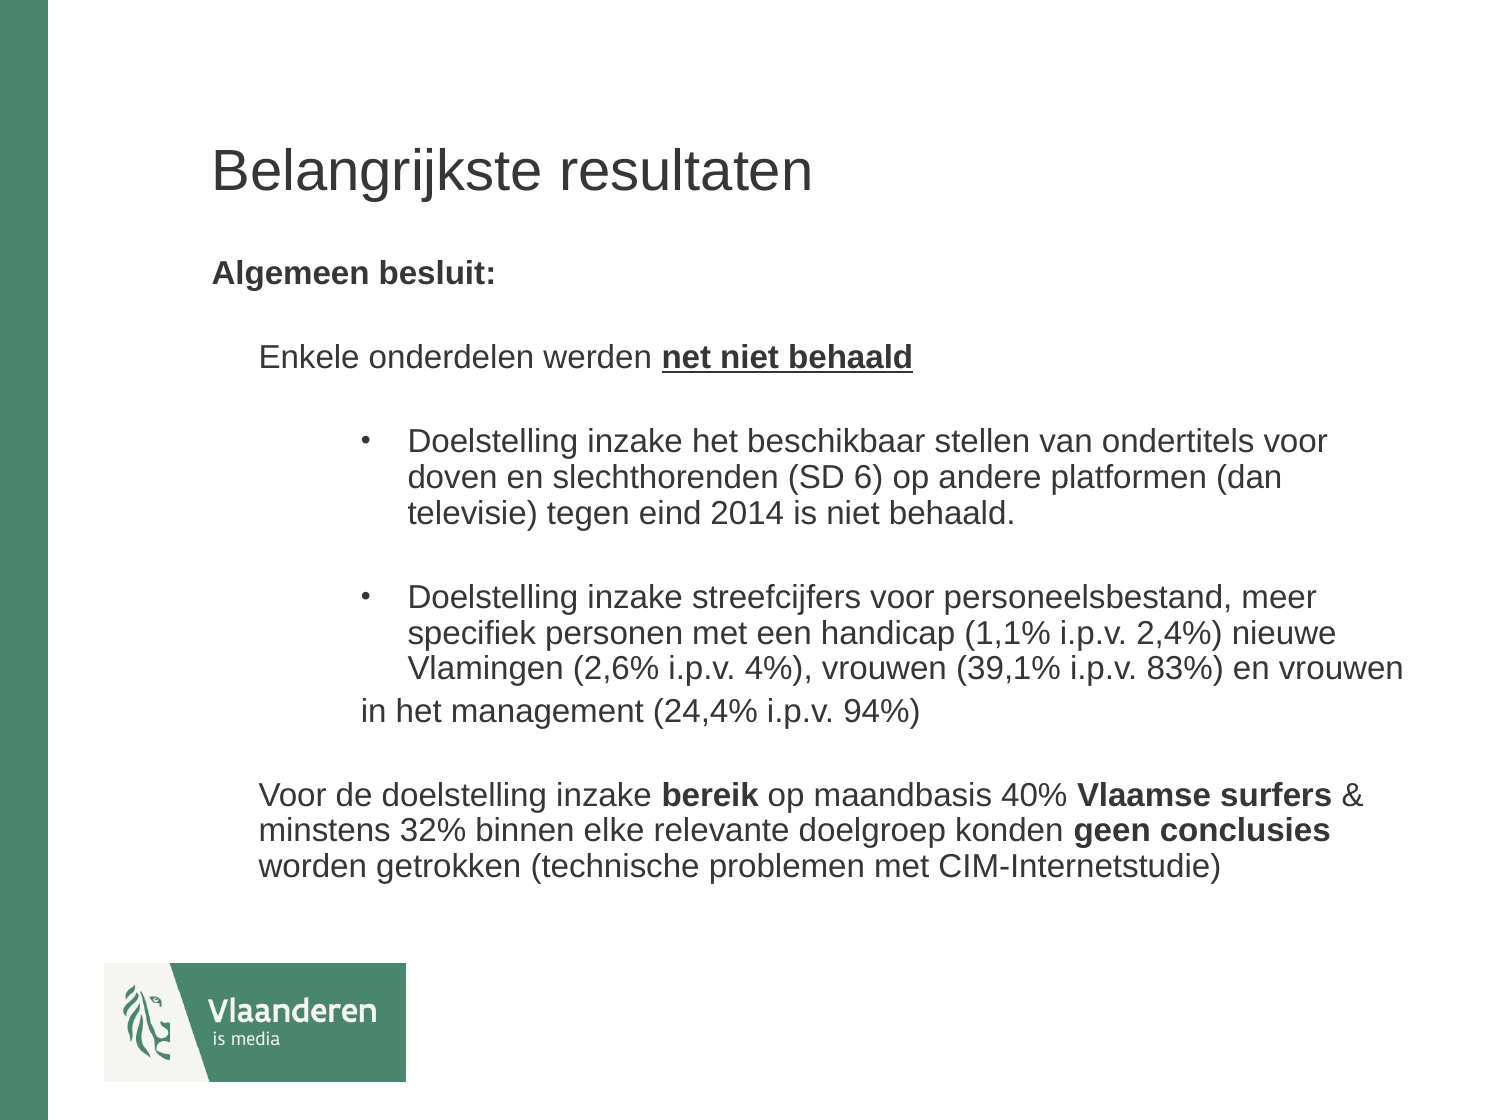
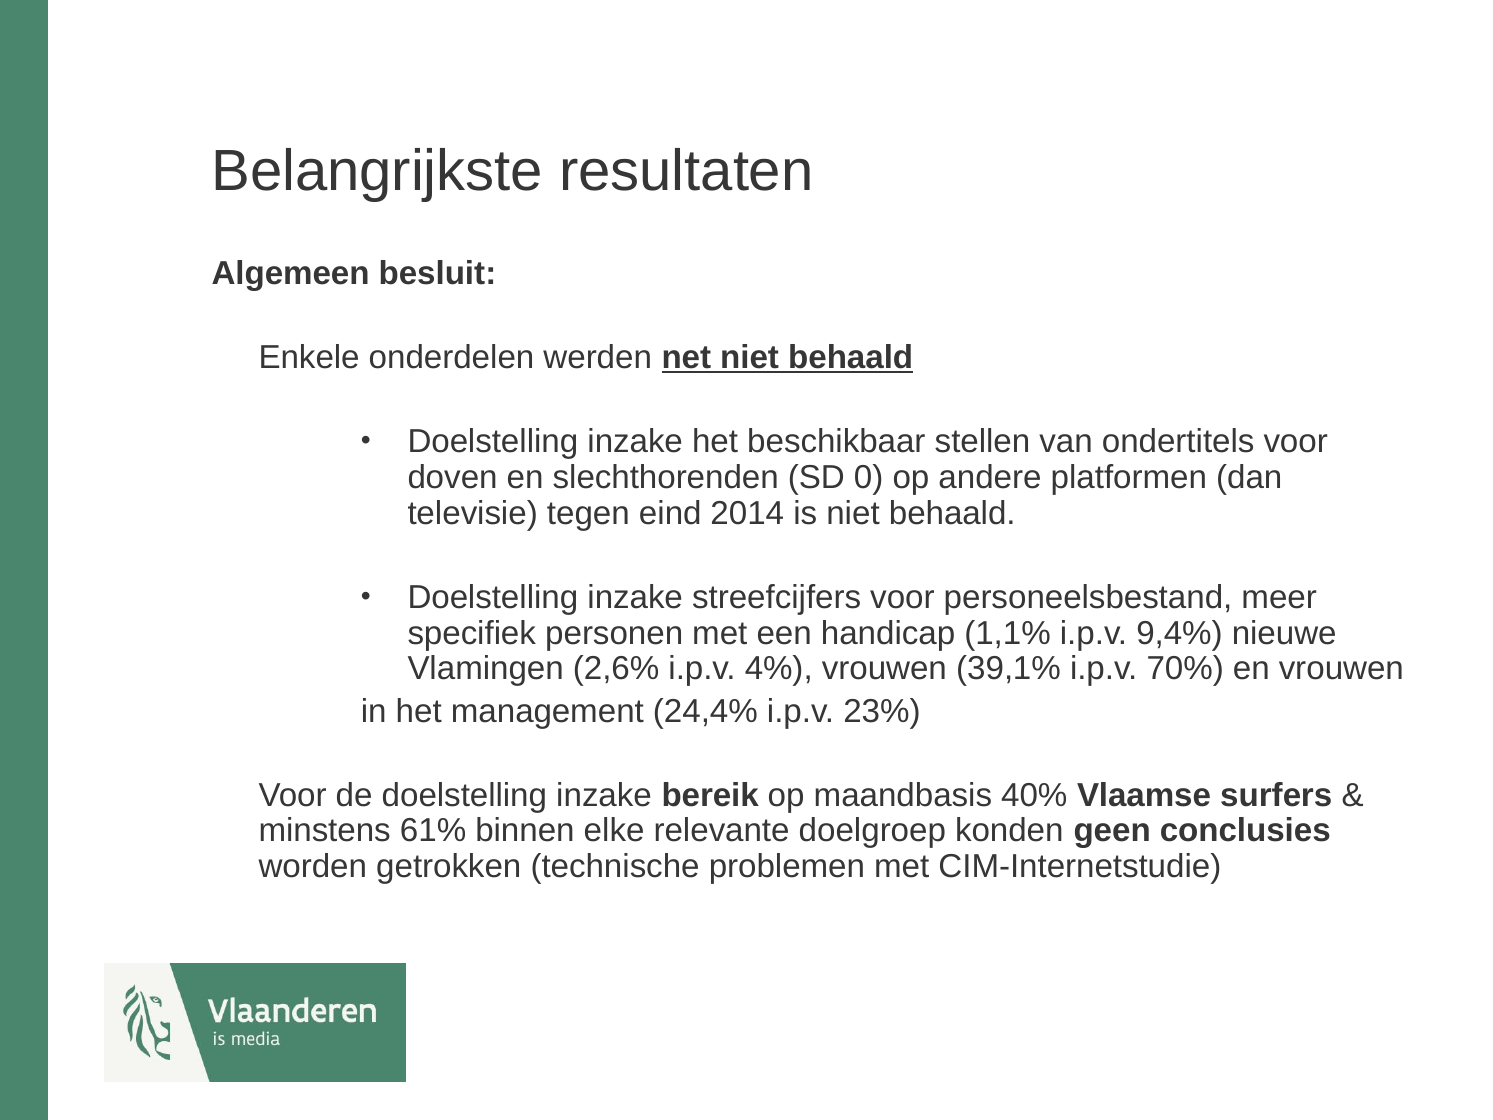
6: 6 -> 0
2,4%: 2,4% -> 9,4%
83%: 83% -> 70%
94%: 94% -> 23%
32%: 32% -> 61%
